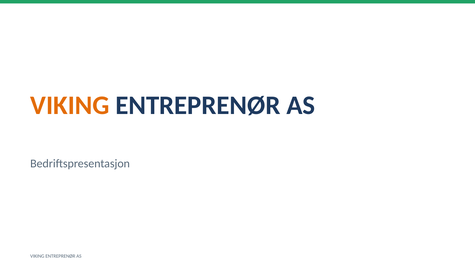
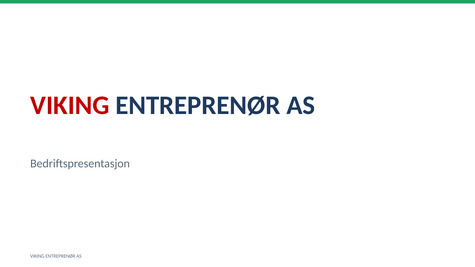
VIKING at (70, 105) colour: orange -> red
